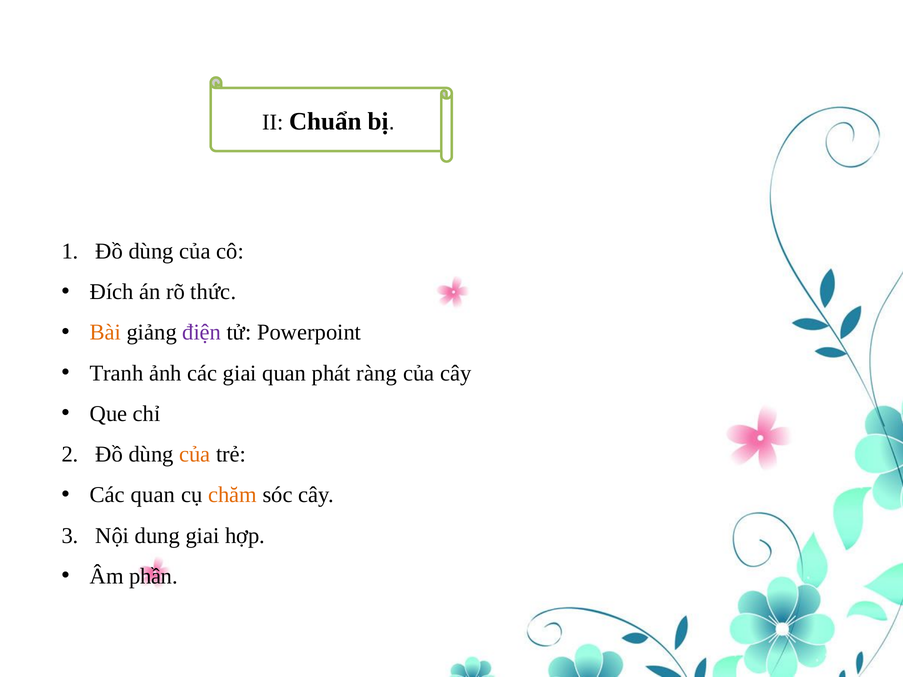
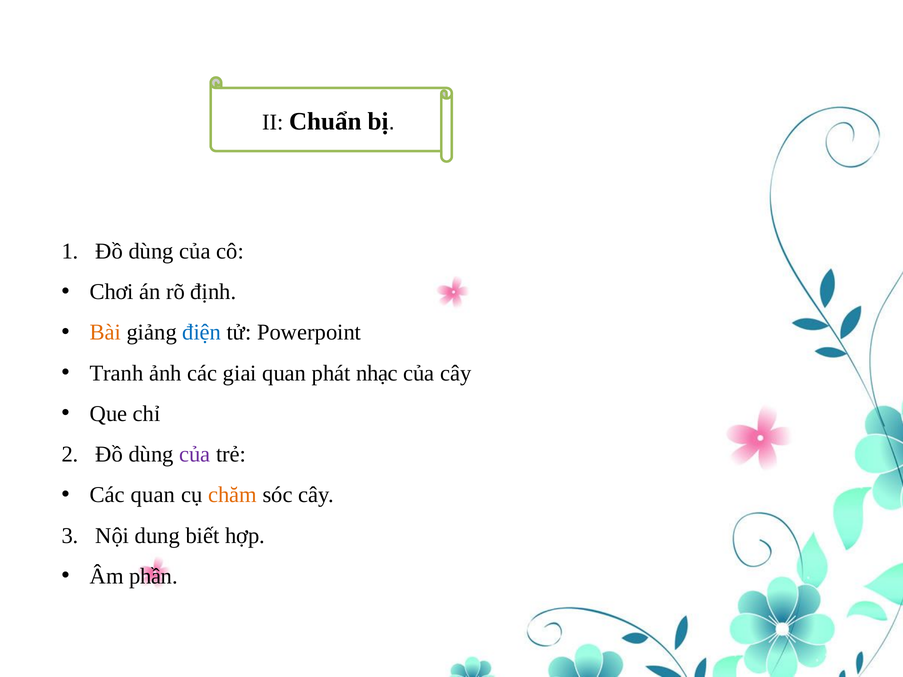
Đích: Đích -> Chơi
thức: thức -> định
điện colour: purple -> blue
ràng: ràng -> nhạc
của at (195, 455) colour: orange -> purple
dung giai: giai -> biết
